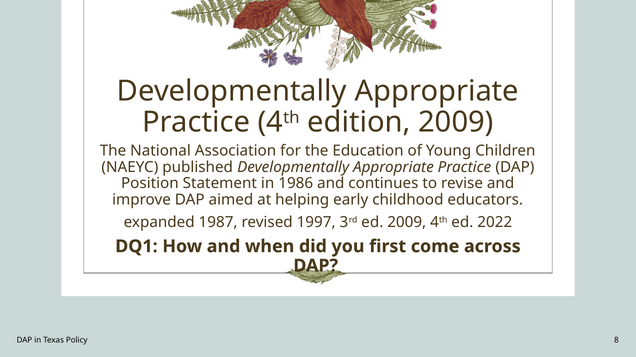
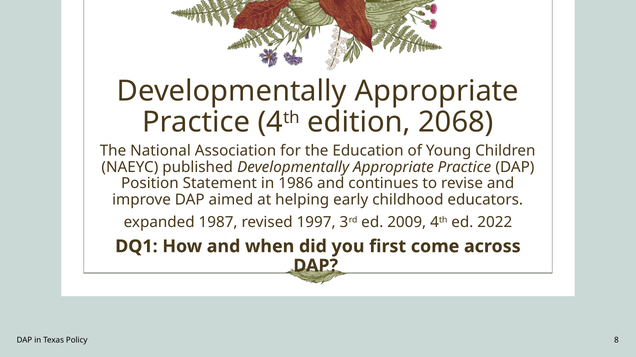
edition 2009: 2009 -> 2068
